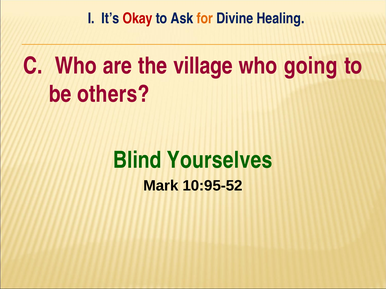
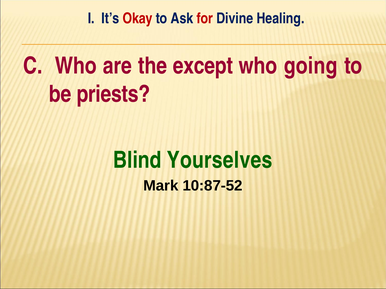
for colour: orange -> red
village: village -> except
others: others -> priests
10:95-52: 10:95-52 -> 10:87-52
